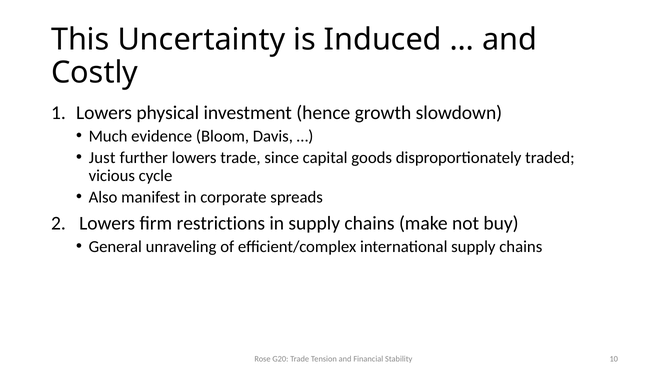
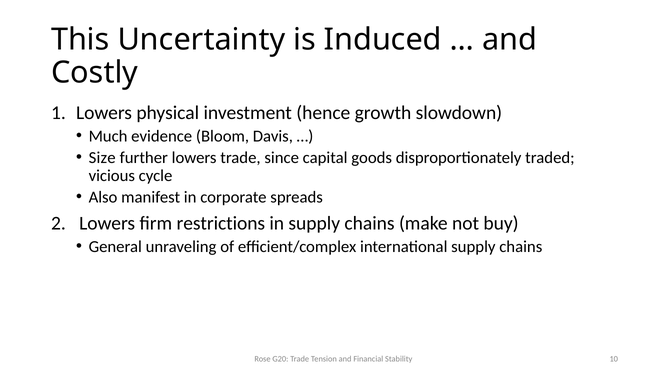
Just: Just -> Size
